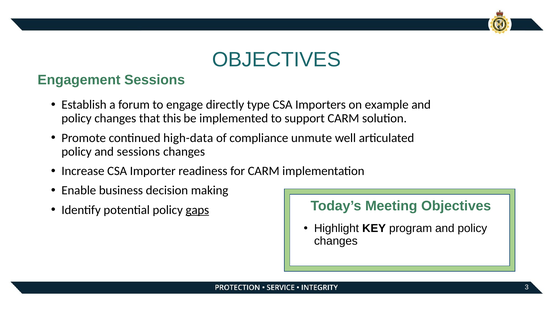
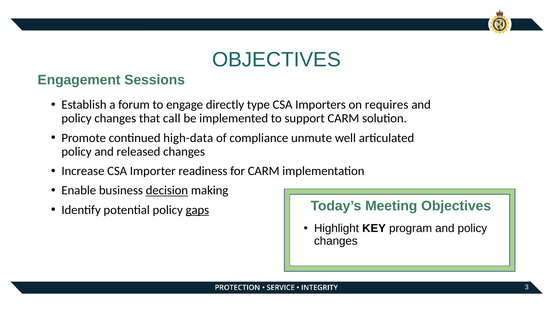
example: example -> requires
this: this -> call
and sessions: sessions -> released
decision underline: none -> present
